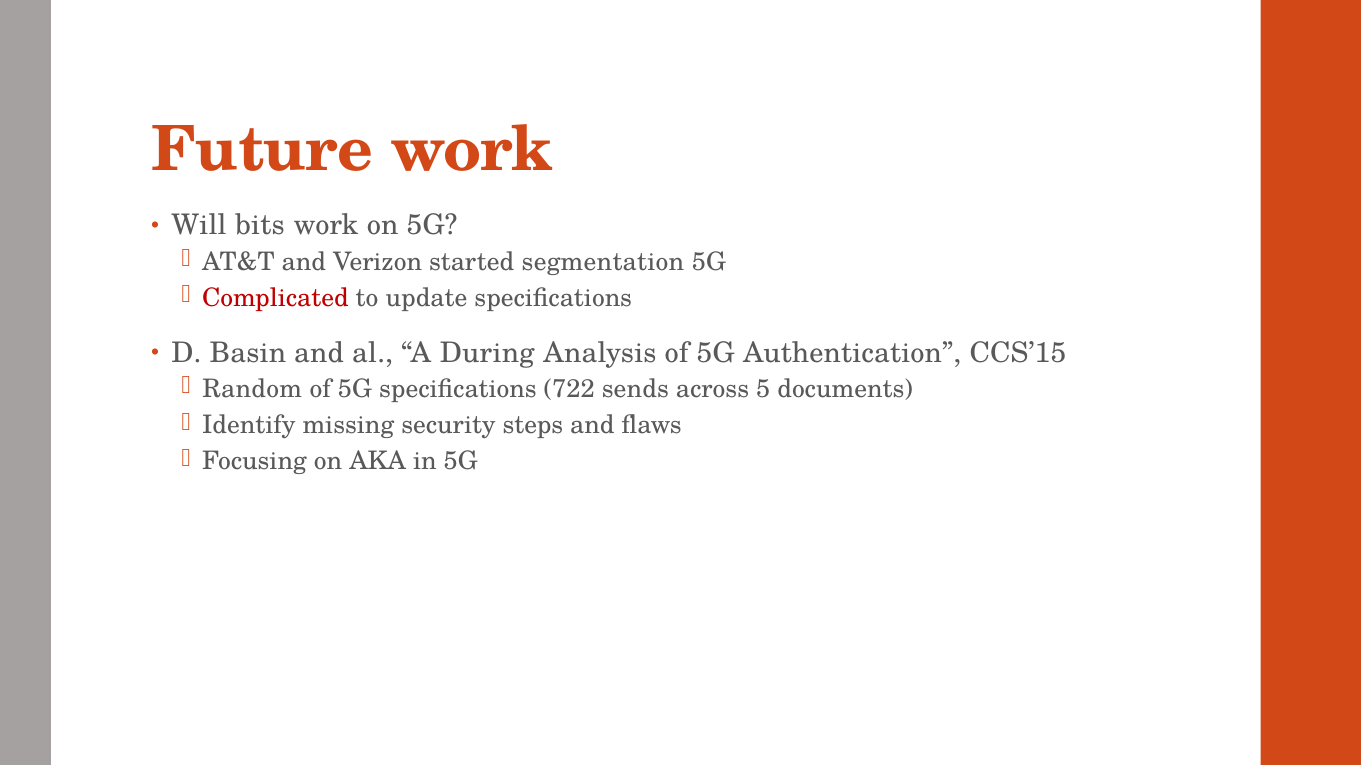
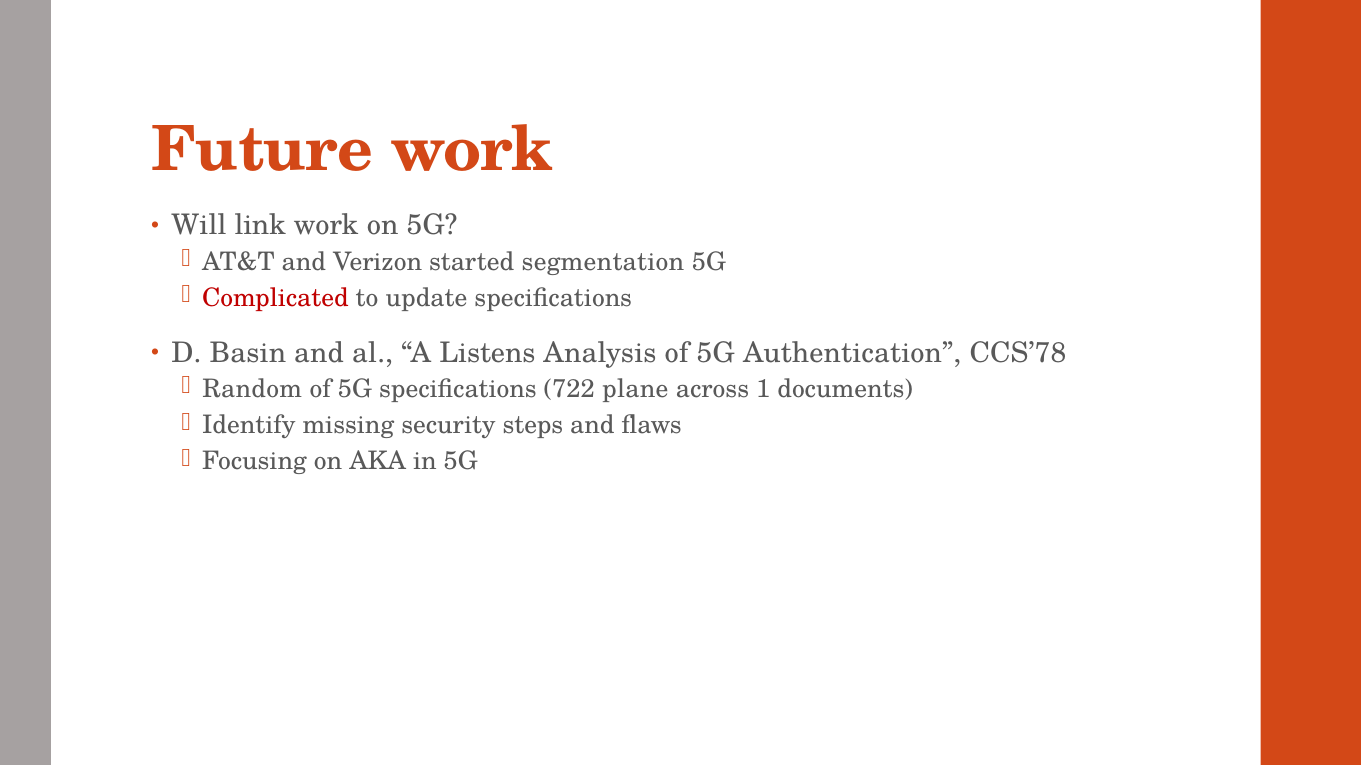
bits: bits -> link
During: During -> Listens
CCS’15: CCS’15 -> CCS’78
sends: sends -> plane
5: 5 -> 1
